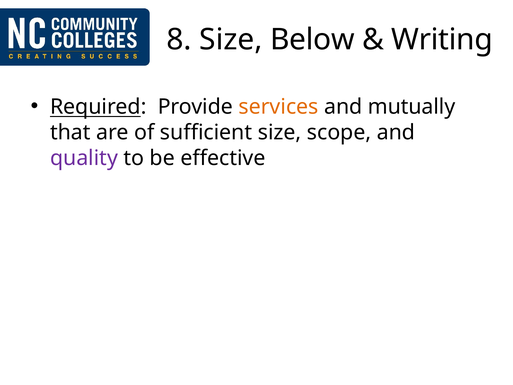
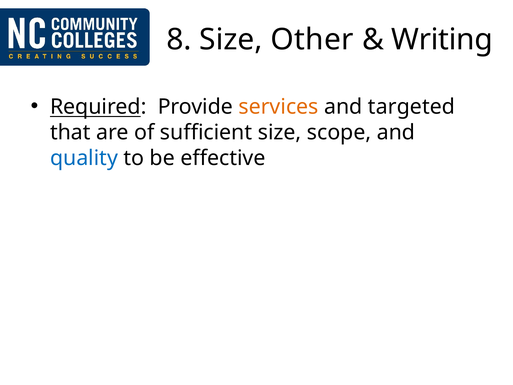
Below: Below -> Other
mutually: mutually -> targeted
quality colour: purple -> blue
